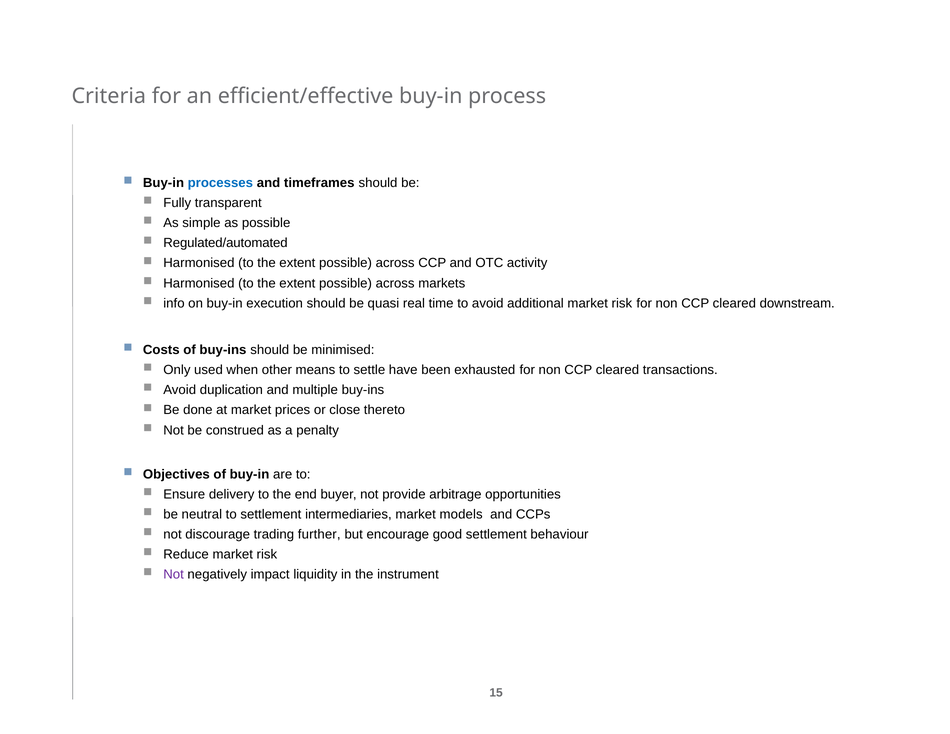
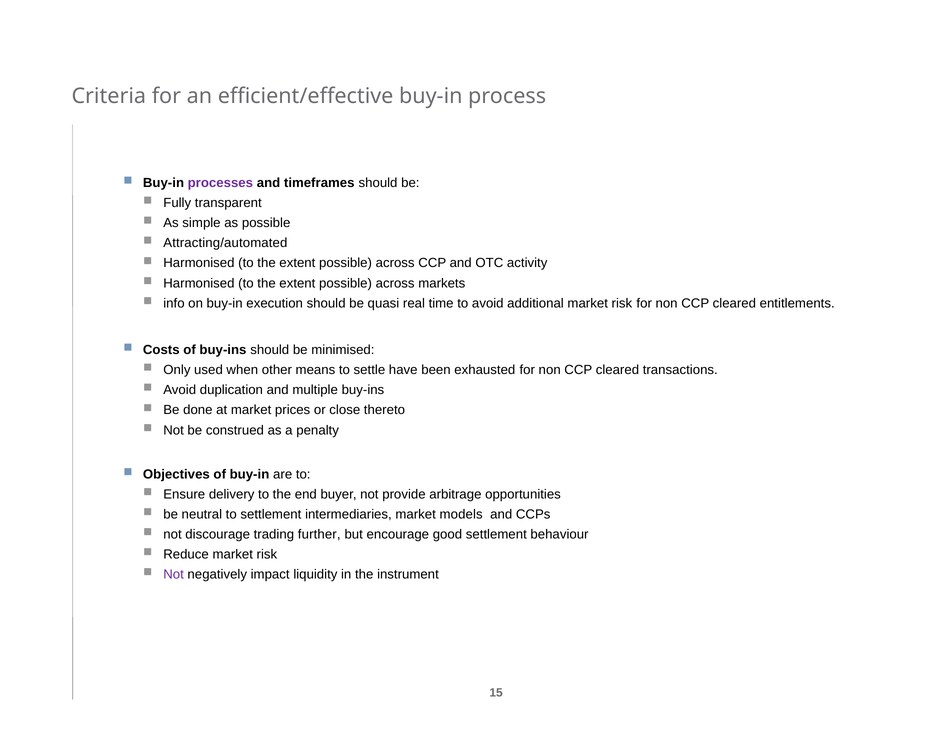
processes colour: blue -> purple
Regulated/automated: Regulated/automated -> Attracting/automated
downstream: downstream -> entitlements
